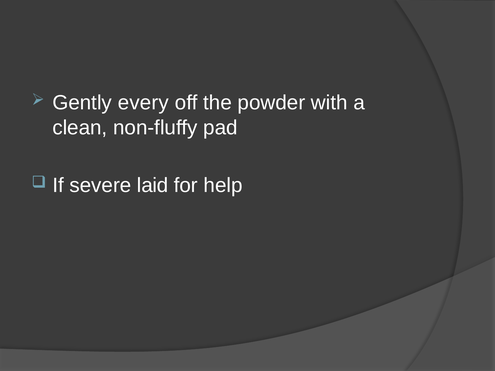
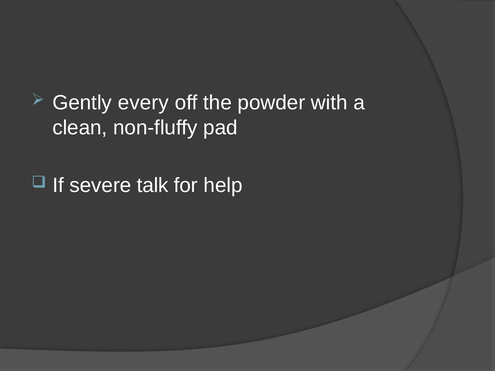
laid: laid -> talk
